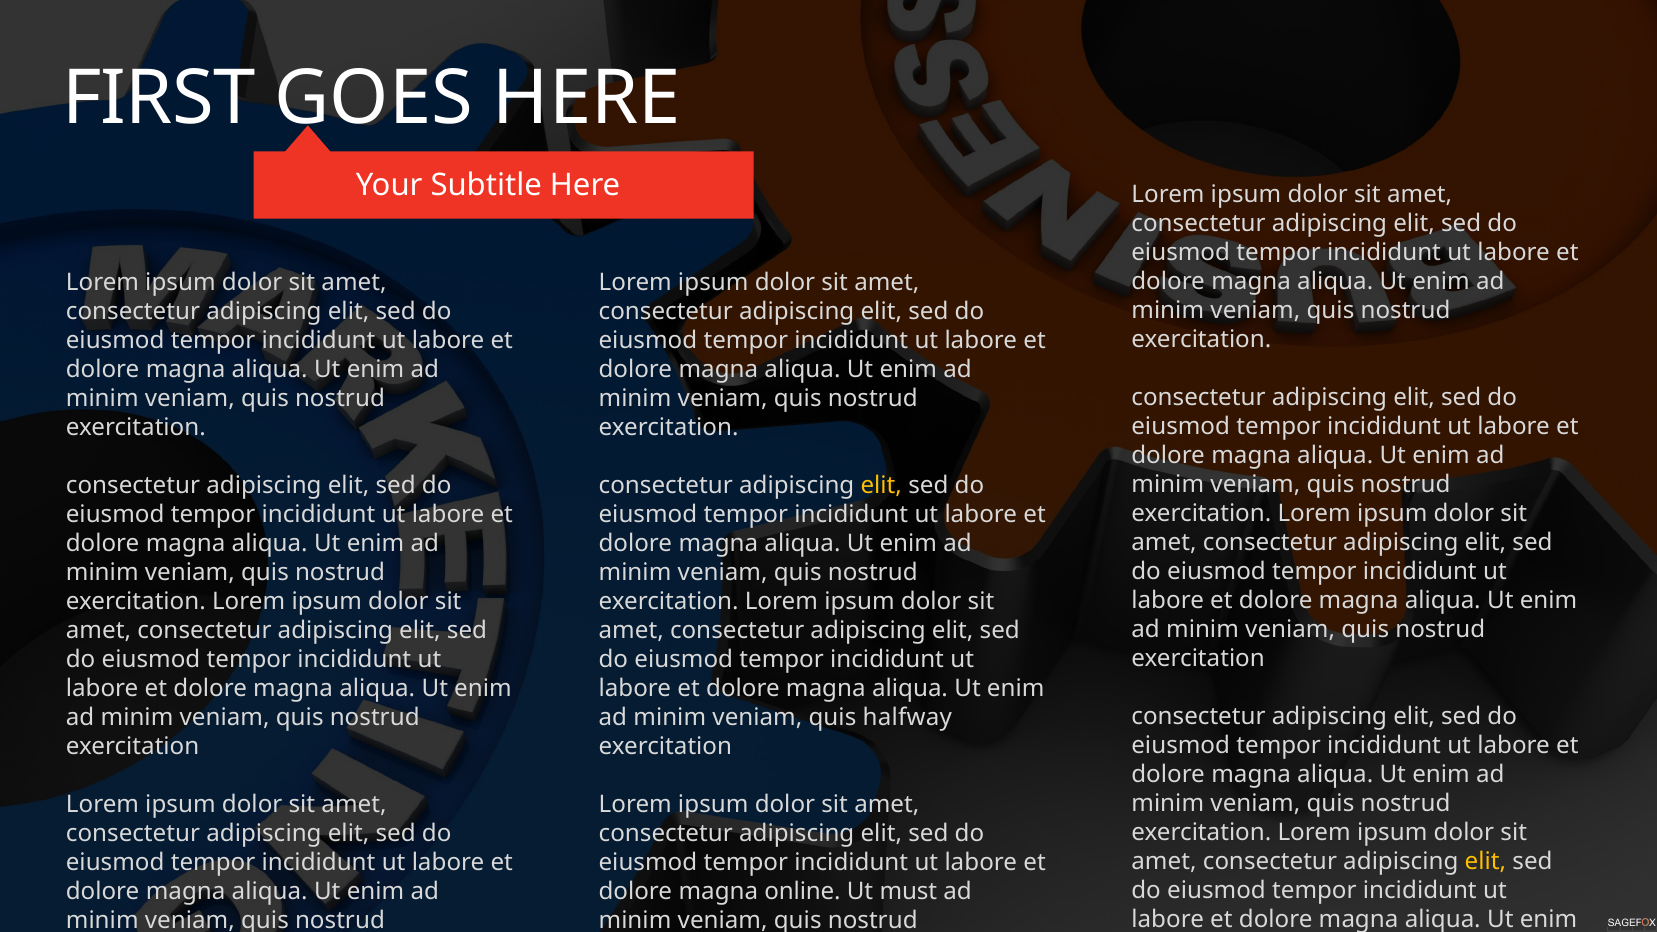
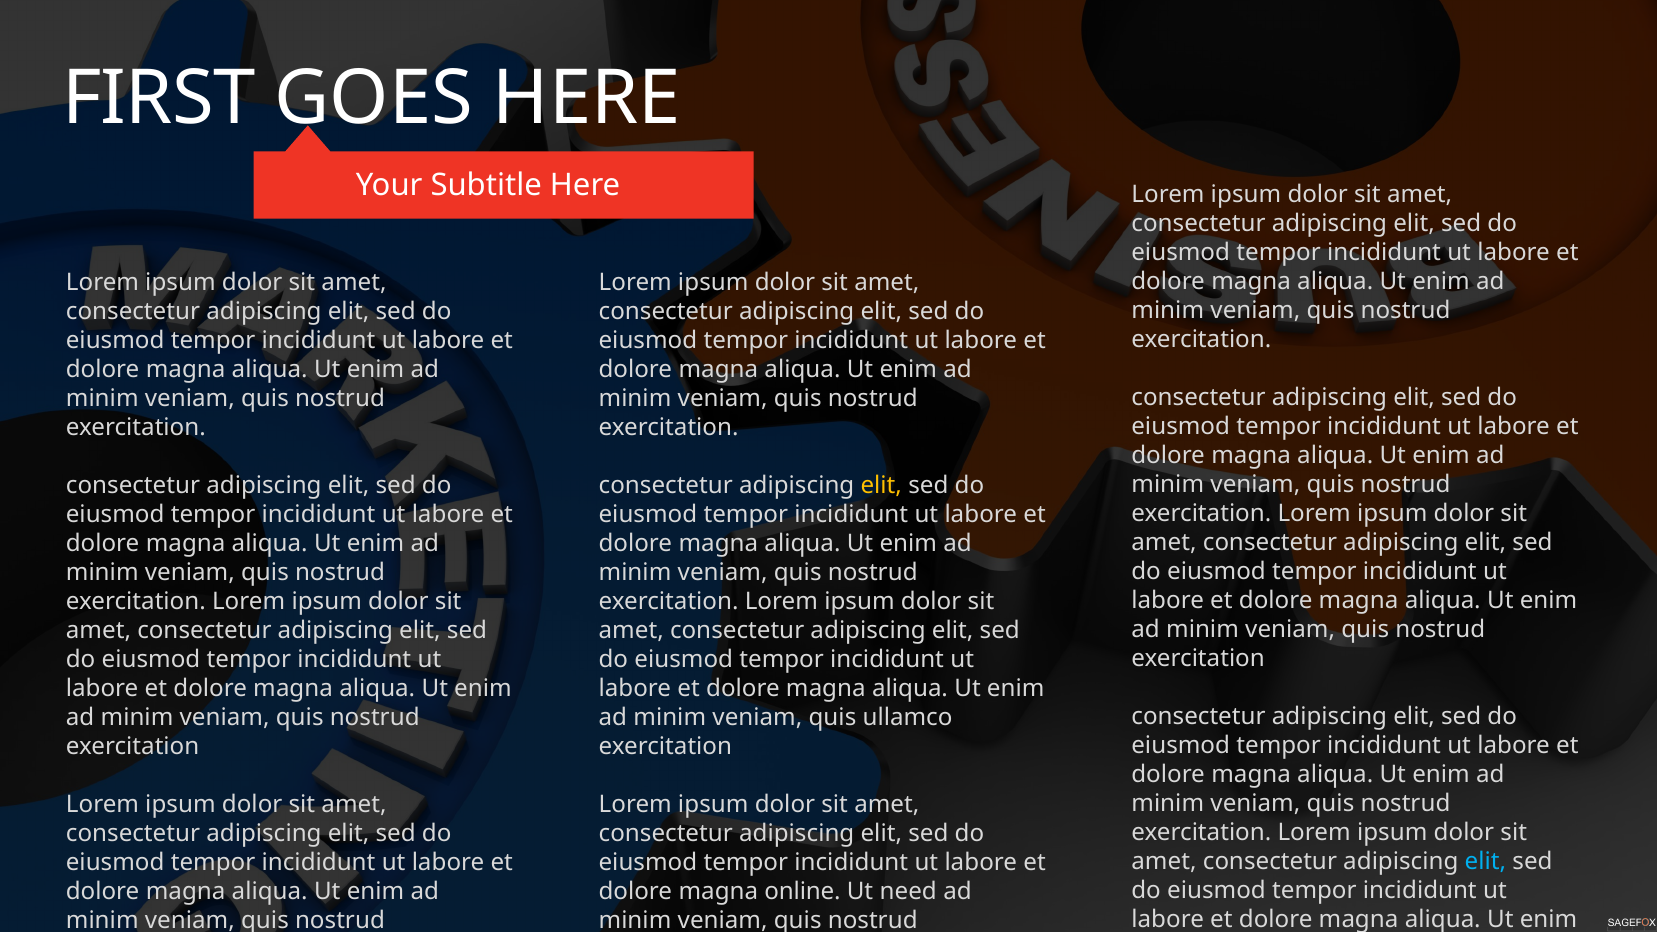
halfway: halfway -> ullamco
elit at (1485, 862) colour: yellow -> light blue
must: must -> need
